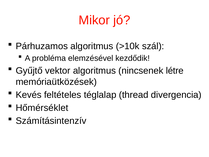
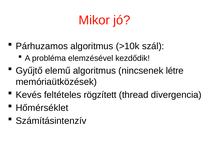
vektor: vektor -> elemű
téglalap: téglalap -> rögzített
